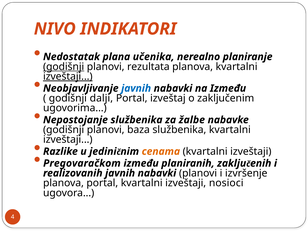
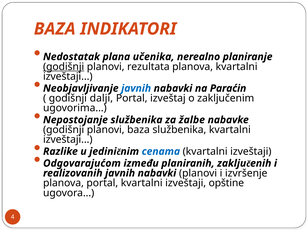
NIVO at (55, 29): NIVO -> BAZA
izveštaji at (68, 76) underline: present -> none
na Između: Između -> Paraćin
cenama colour: orange -> blue
Pregovaračkom: Pregovaračkom -> Odgovarajućom
nosioci: nosioci -> opštine
